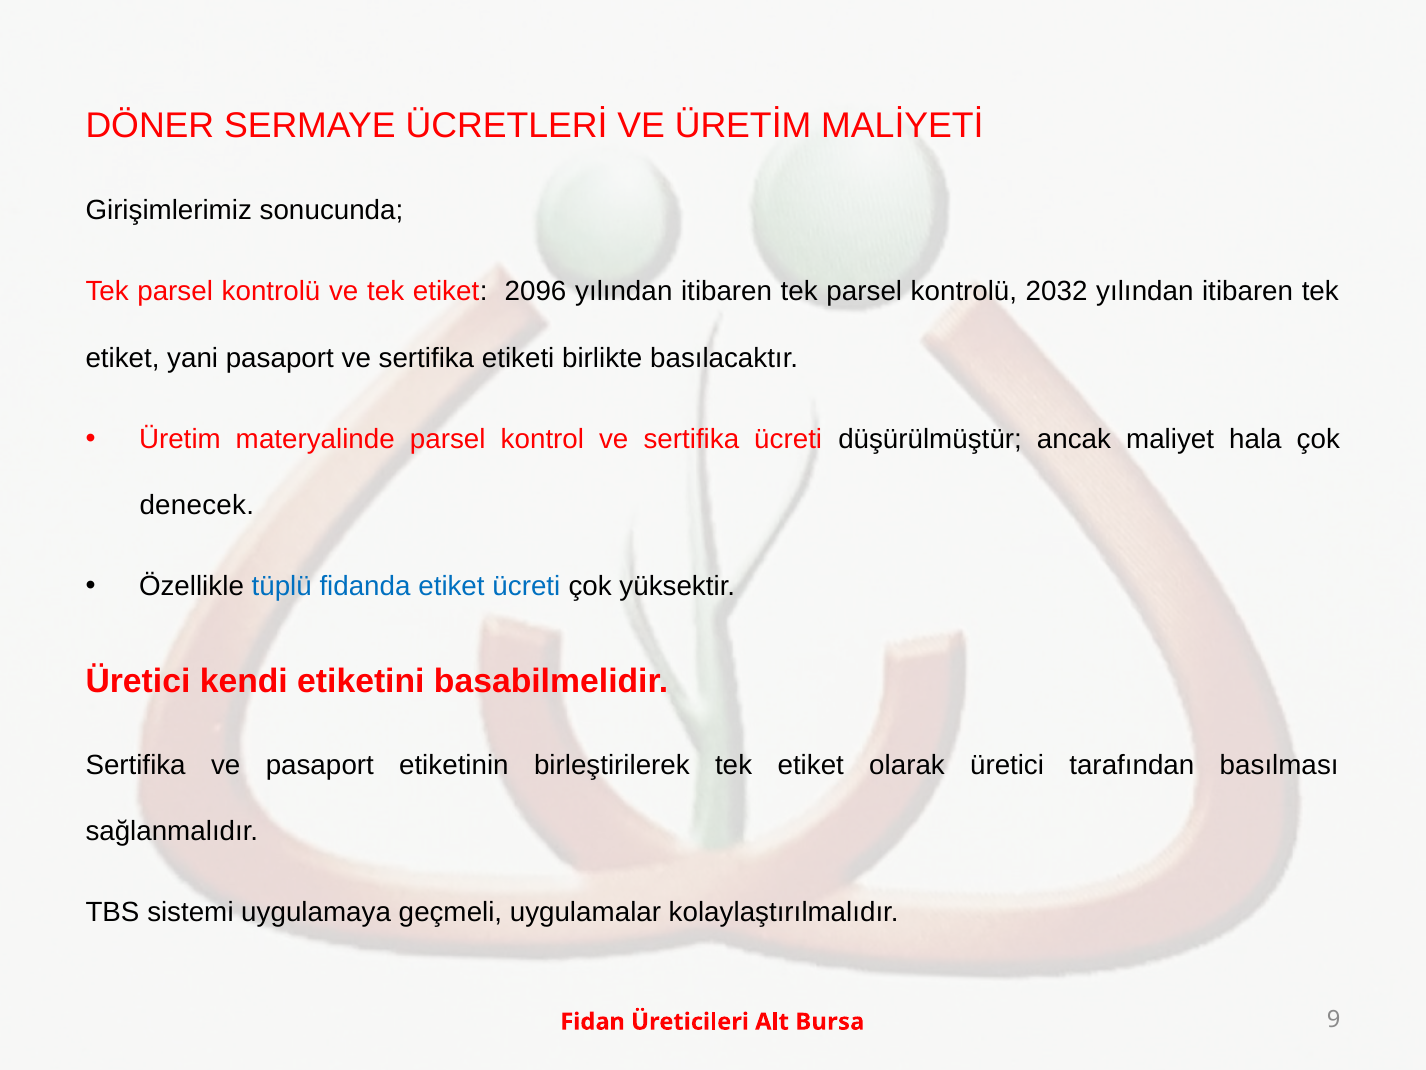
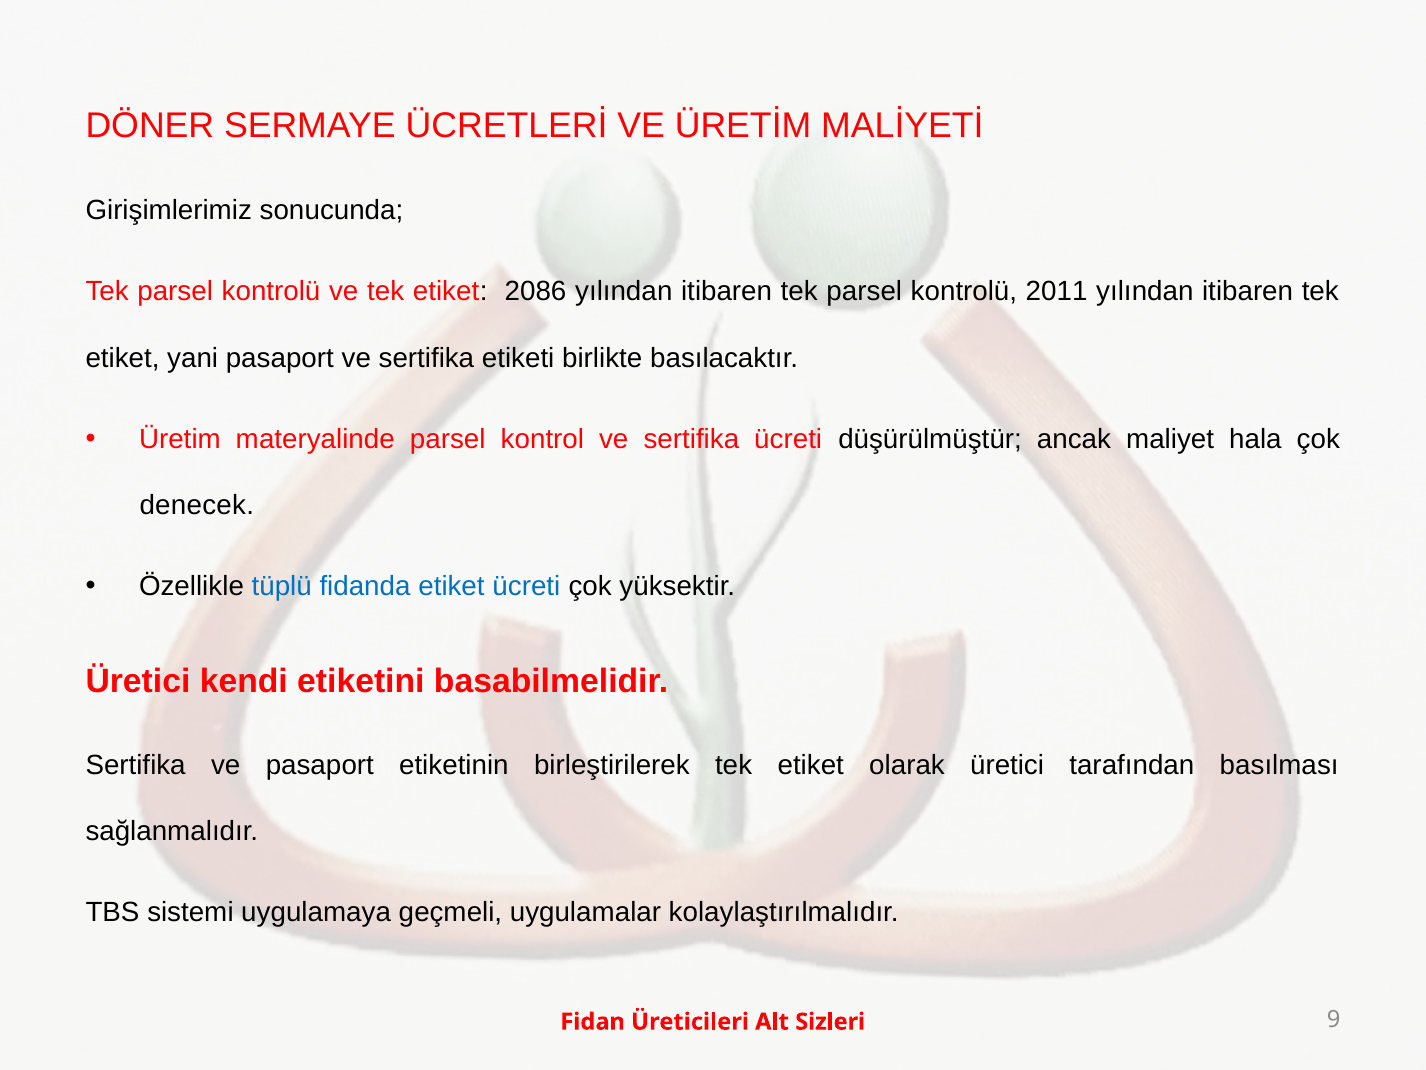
2096: 2096 -> 2086
2032: 2032 -> 2011
Bursa: Bursa -> Sizleri
